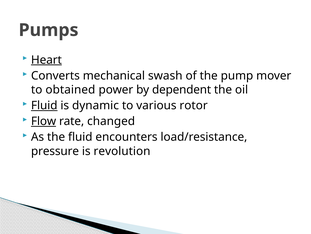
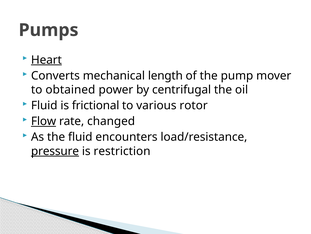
swash: swash -> length
dependent: dependent -> centrifugal
Fluid at (44, 105) underline: present -> none
dynamic: dynamic -> frictional
pressure underline: none -> present
revolution: revolution -> restriction
